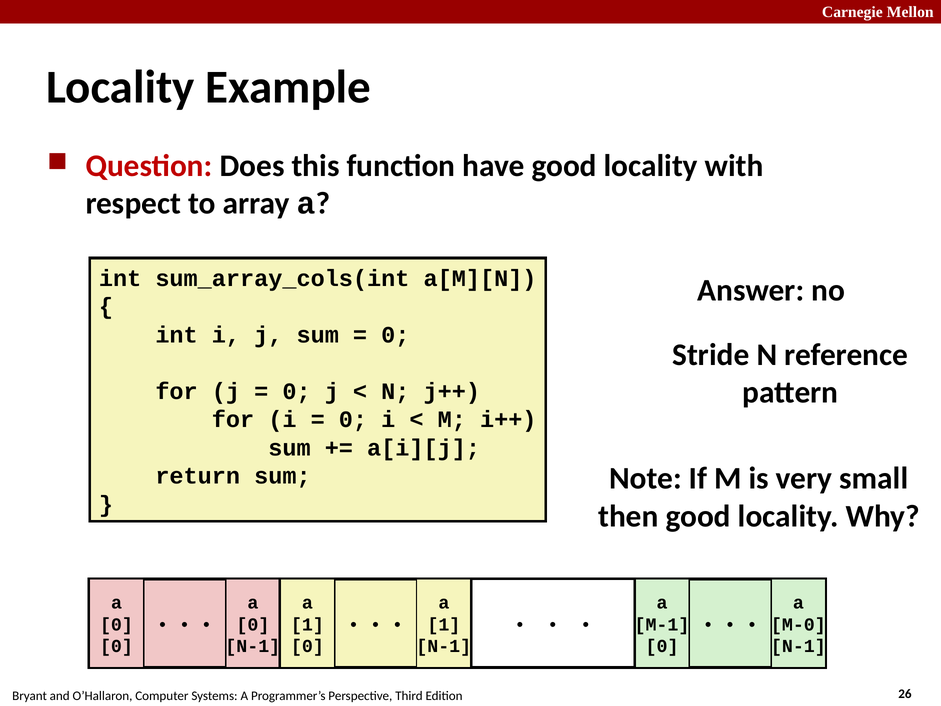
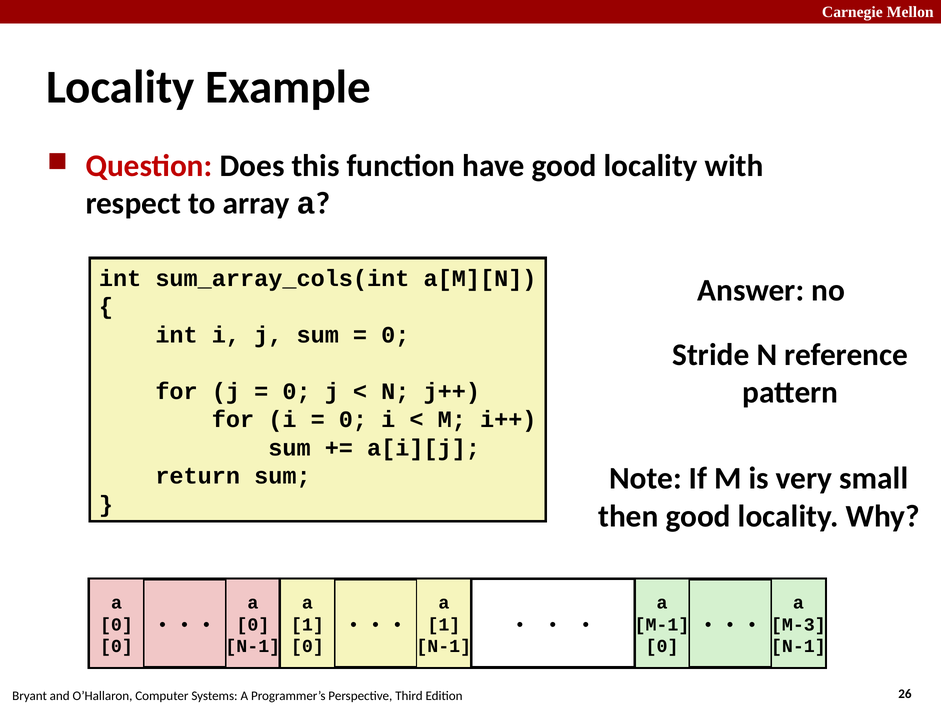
M-0: M-0 -> M-3
